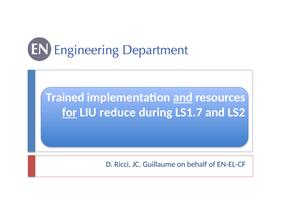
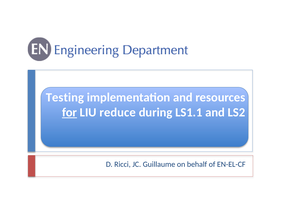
Trained: Trained -> Testing
and at (183, 97) underline: present -> none
LS1.7: LS1.7 -> LS1.1
